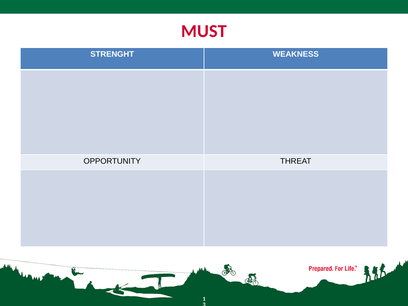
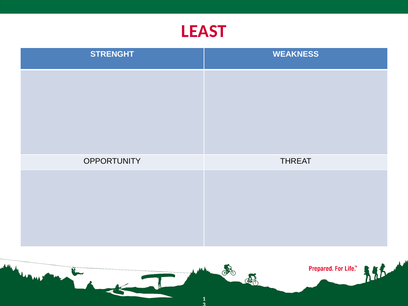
MUST: MUST -> LEAST
